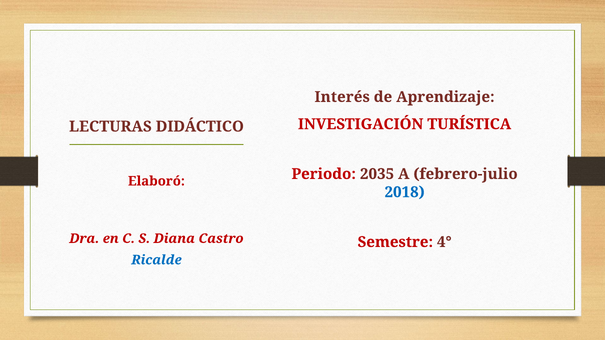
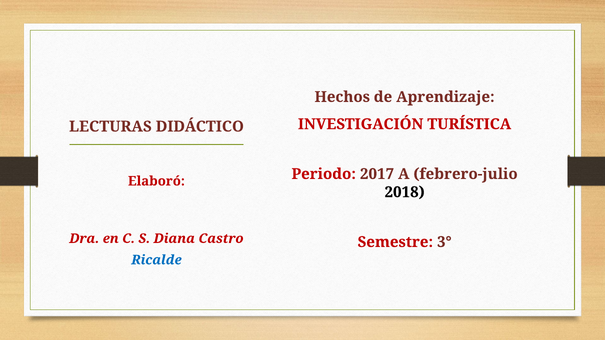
Interés: Interés -> Hechos
2035: 2035 -> 2017
2018 colour: blue -> black
4°: 4° -> 3°
